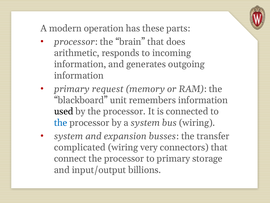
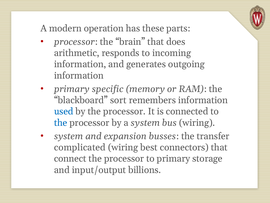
request: request -> specific
unit: unit -> sort
used colour: black -> blue
very: very -> best
